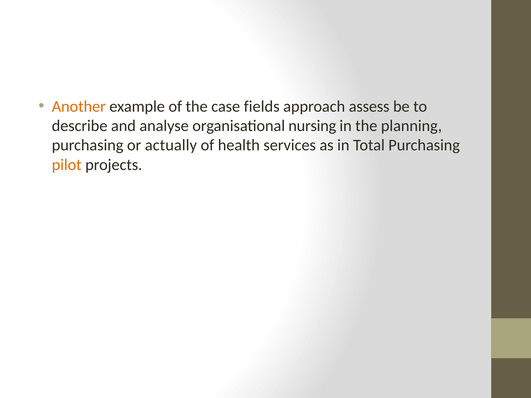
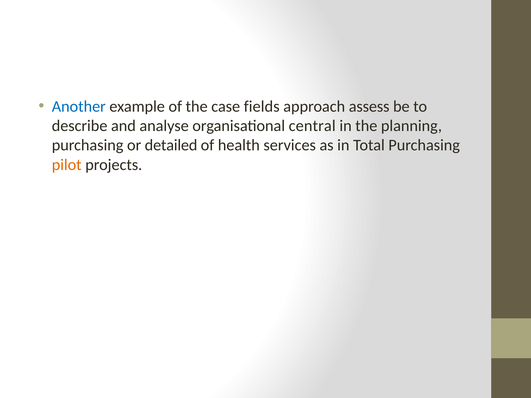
Another colour: orange -> blue
nursing: nursing -> central
actually: actually -> detailed
